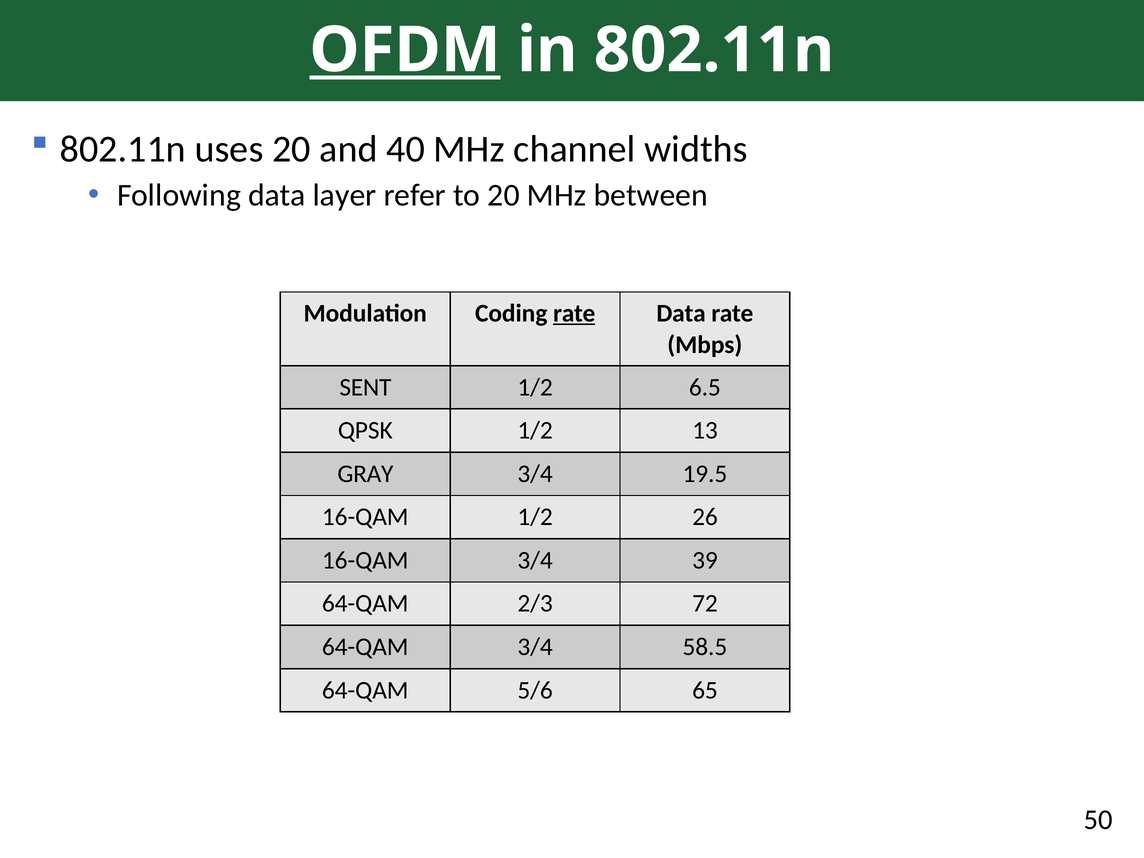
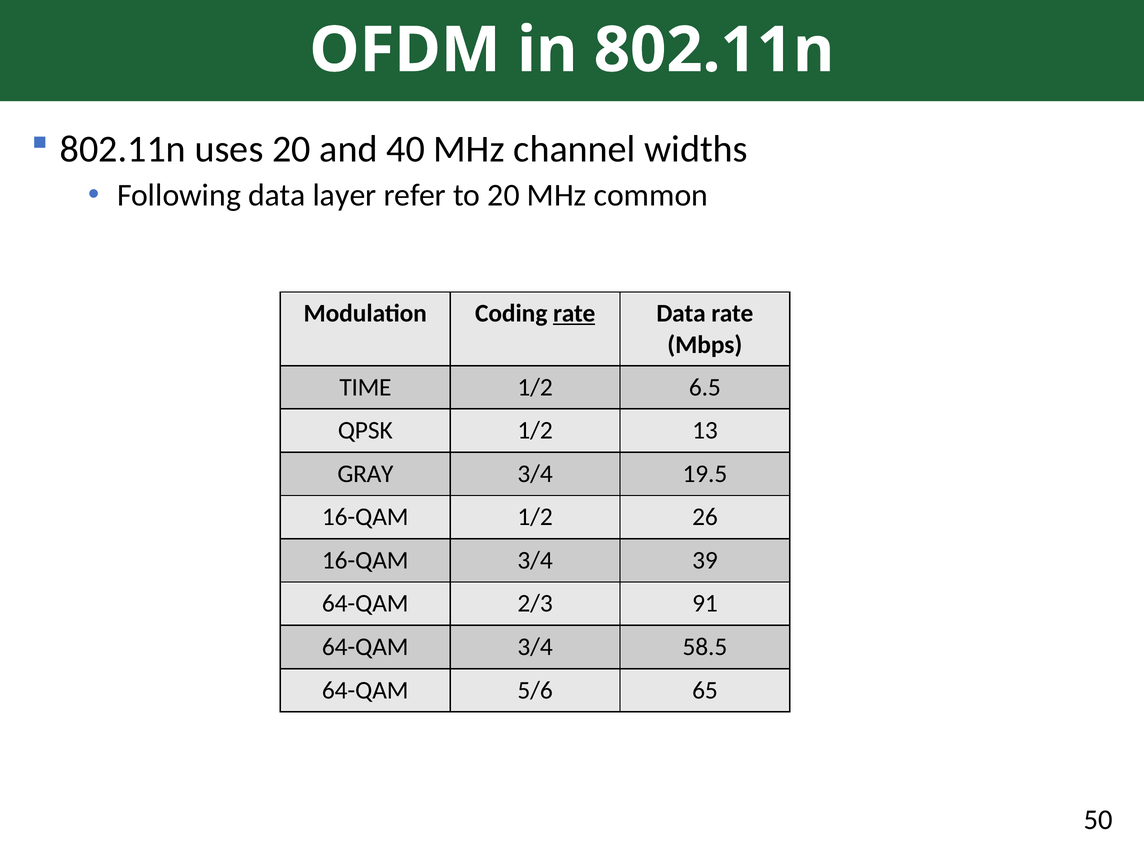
OFDM underline: present -> none
between: between -> common
SENT: SENT -> TIME
72: 72 -> 91
